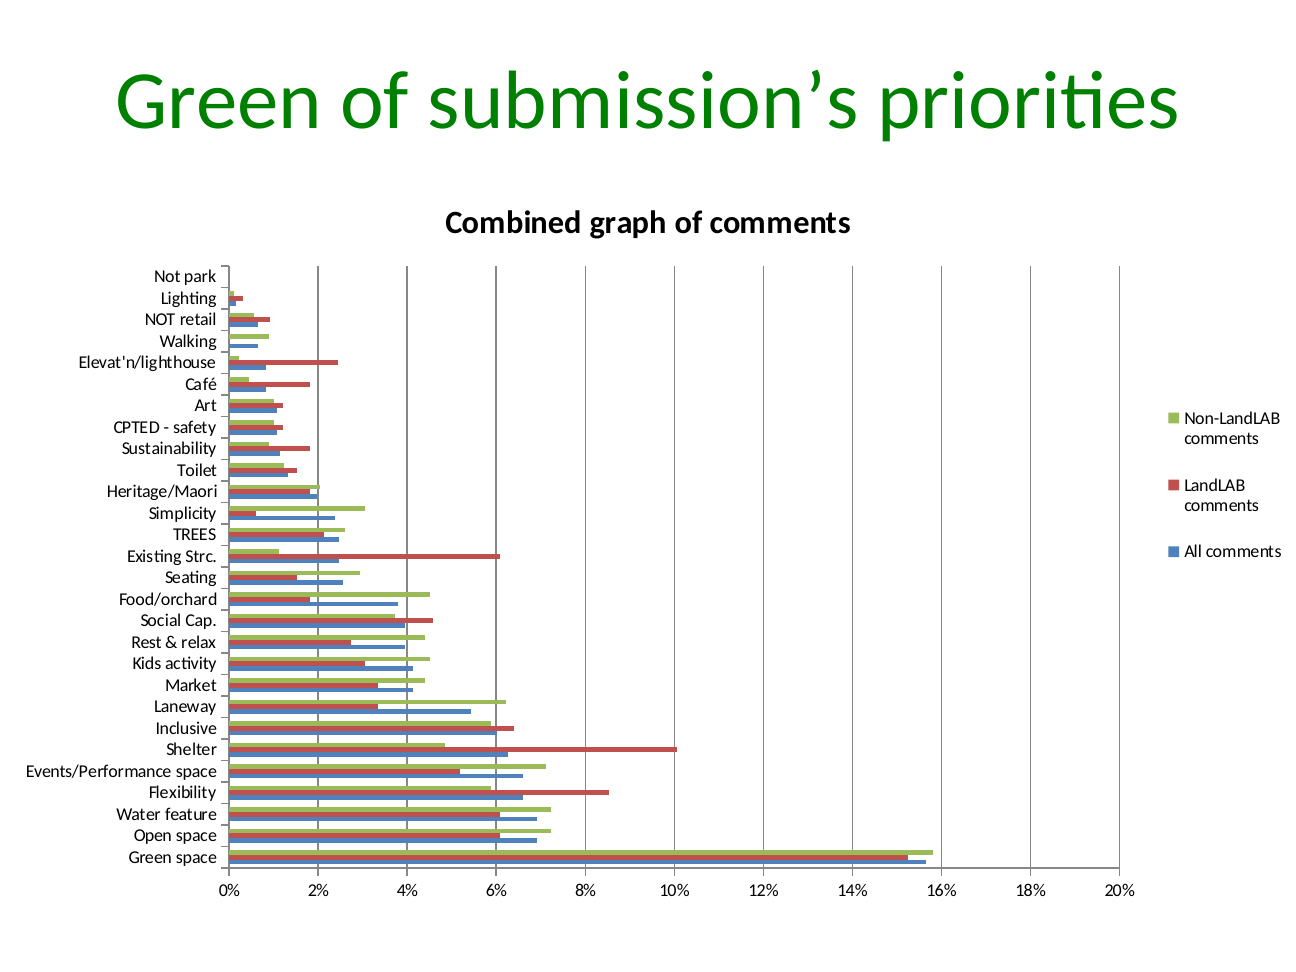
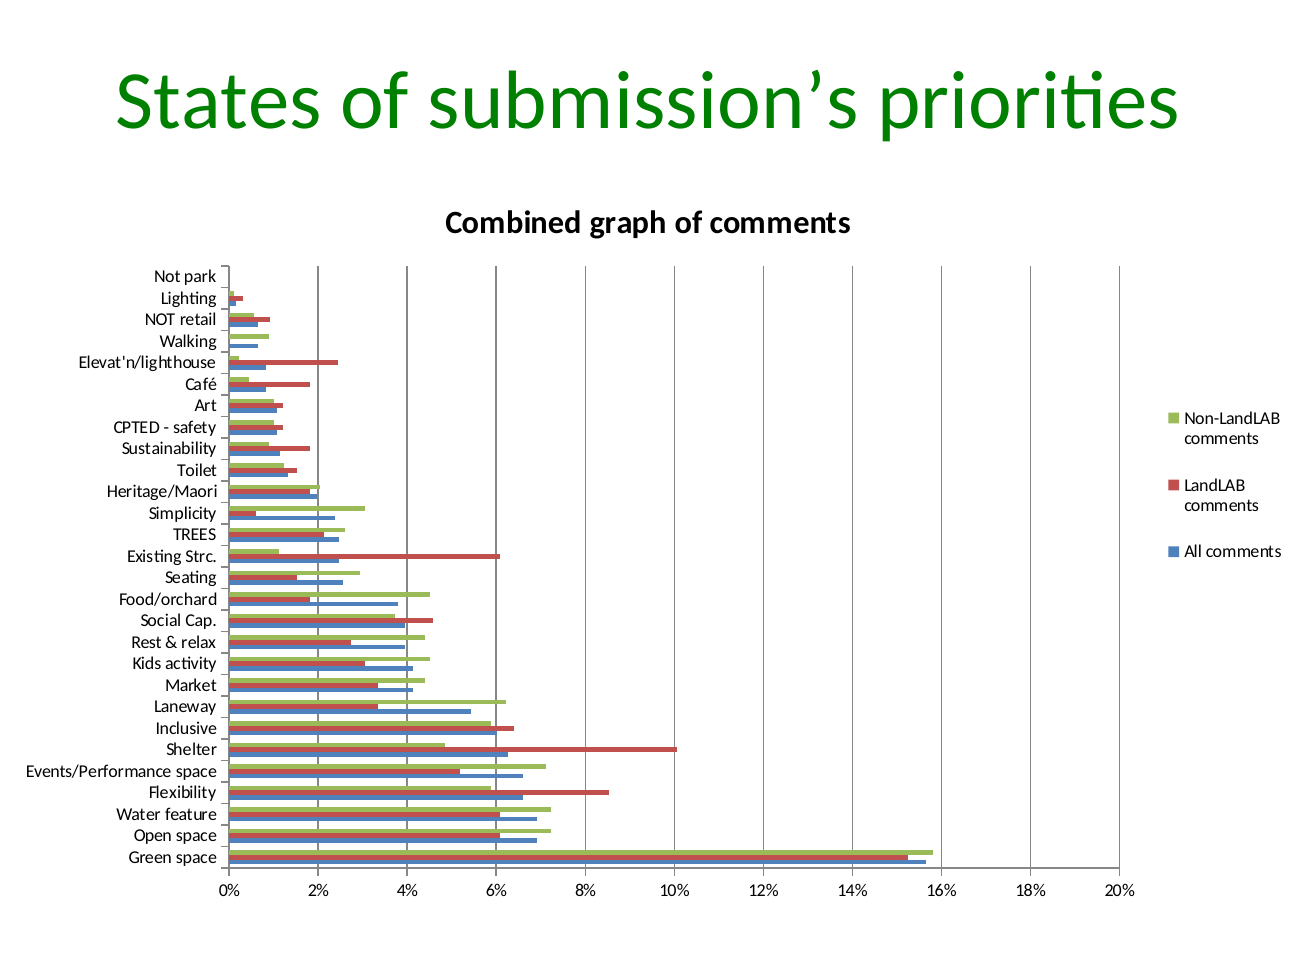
Green at (219, 101): Green -> States
